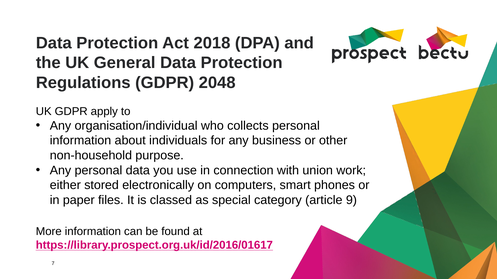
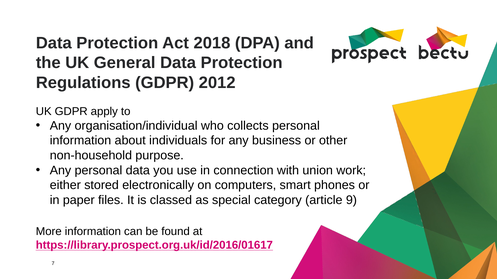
2048: 2048 -> 2012
